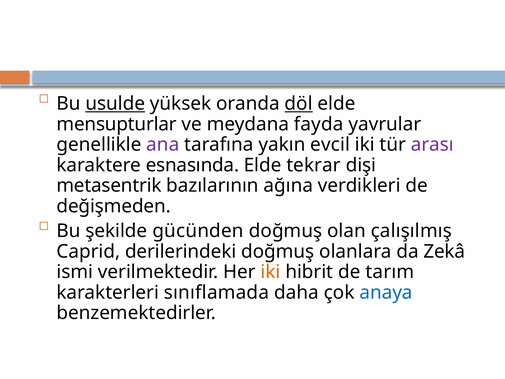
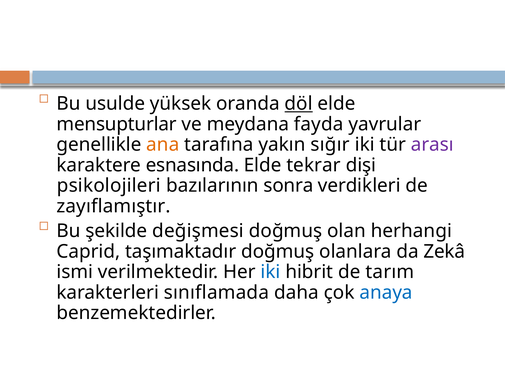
usulde underline: present -> none
ana colour: purple -> orange
evcil: evcil -> sığır
metasentrik: metasentrik -> psikolojileri
ağına: ağına -> sonra
değişmeden: değişmeden -> zayıflamıştır
gücünden: gücünden -> değişmesi
çalışılmış: çalışılmış -> herhangi
derilerindeki: derilerindeki -> taşımaktadır
iki at (270, 272) colour: orange -> blue
